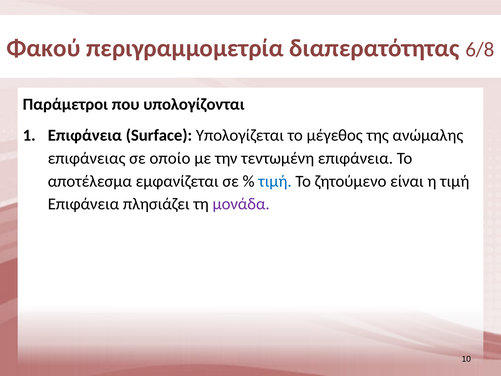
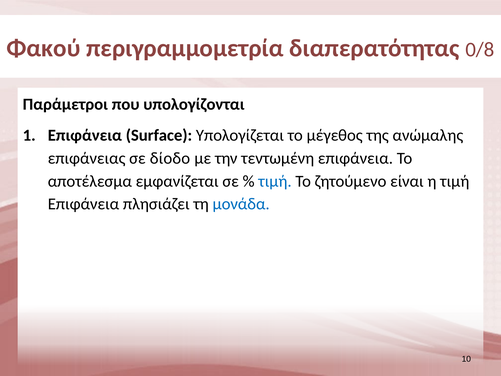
6/8: 6/8 -> 0/8
οποίο: οποίο -> δίοδο
μονάδα colour: purple -> blue
